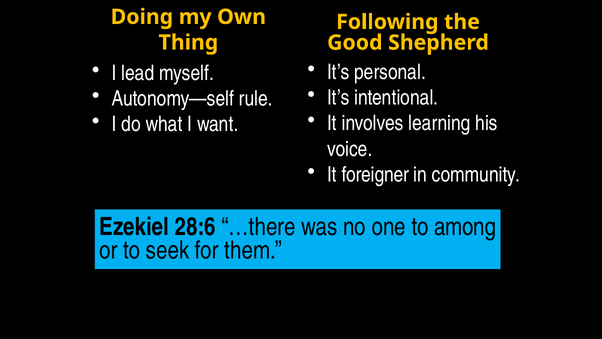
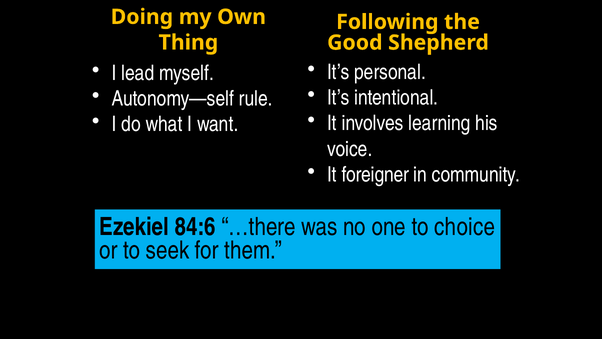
28:6: 28:6 -> 84:6
among: among -> choice
